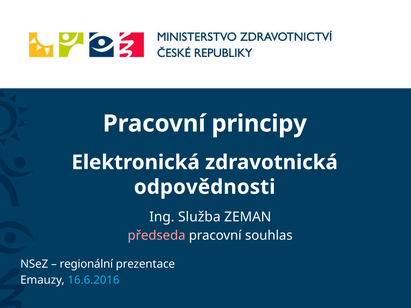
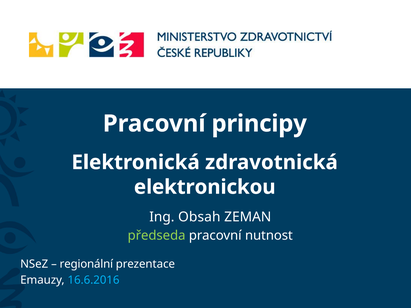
odpovědnosti: odpovědnosti -> elektronickou
Služba: Služba -> Obsah
předseda colour: pink -> light green
souhlas: souhlas -> nutnost
